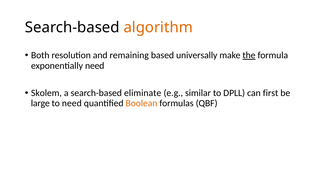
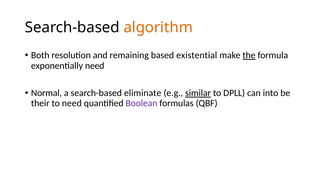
universally: universally -> existential
Skolem: Skolem -> Normal
similar underline: none -> present
first: first -> into
large: large -> their
Boolean colour: orange -> purple
